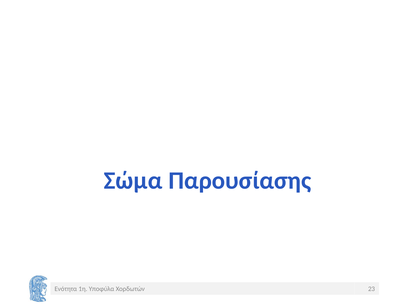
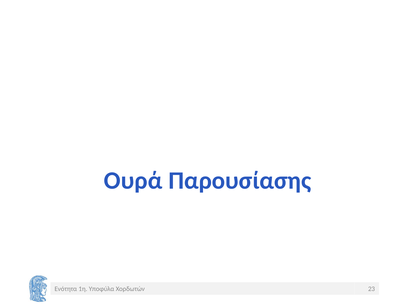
Σώμα: Σώμα -> Ουρά
